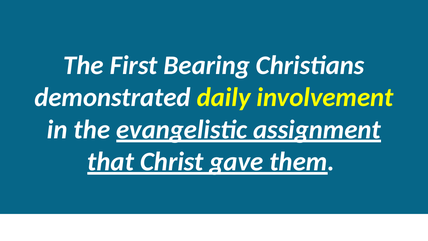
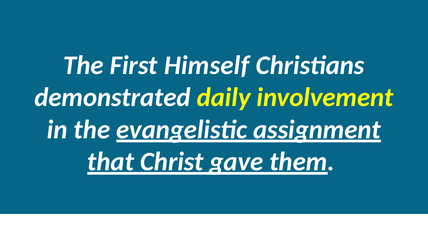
Bearing: Bearing -> Himself
